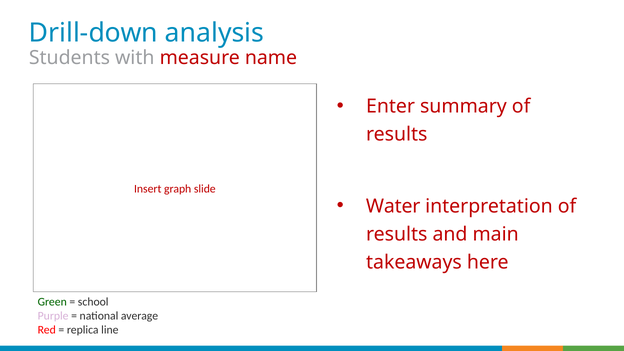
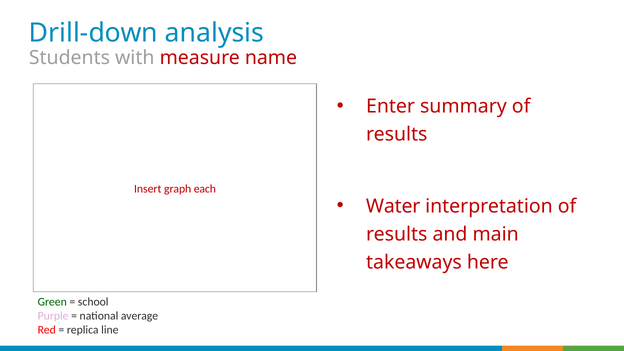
slide: slide -> each
